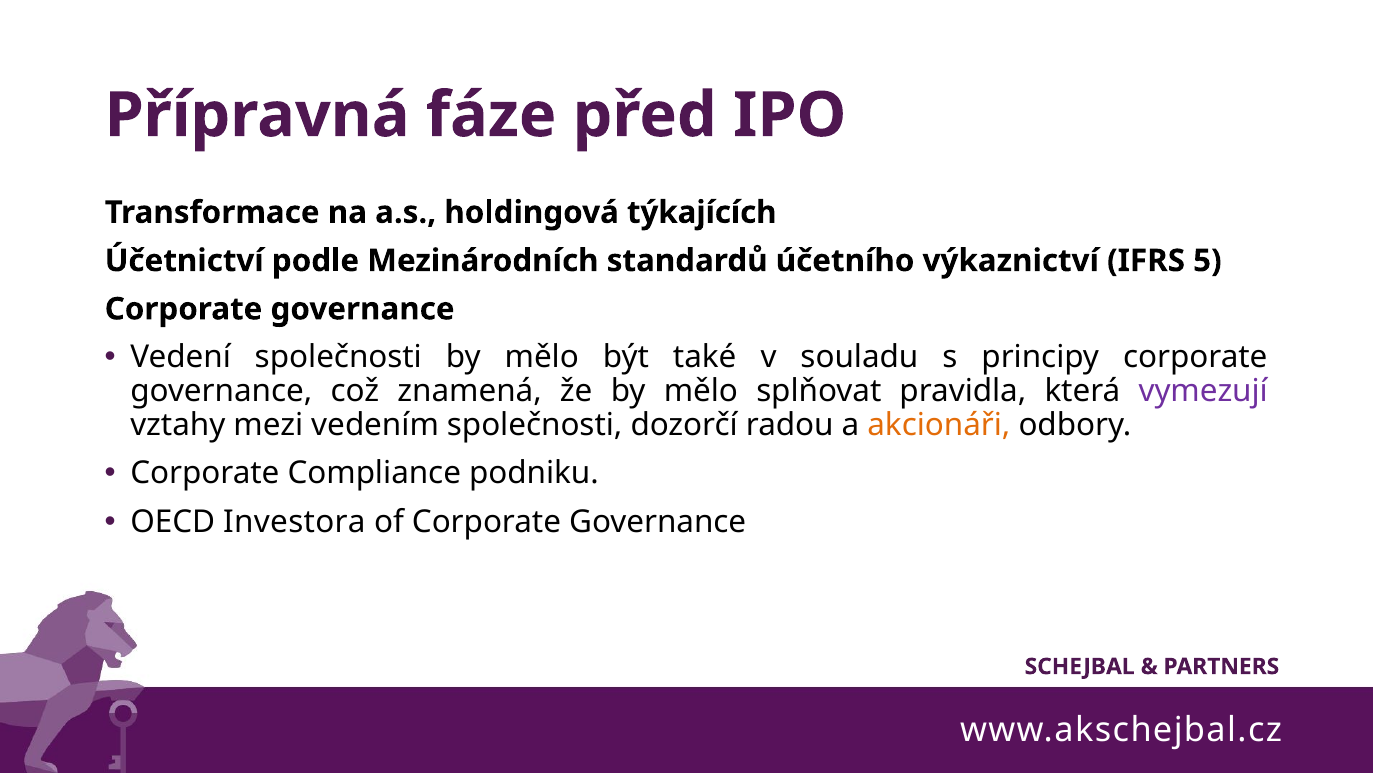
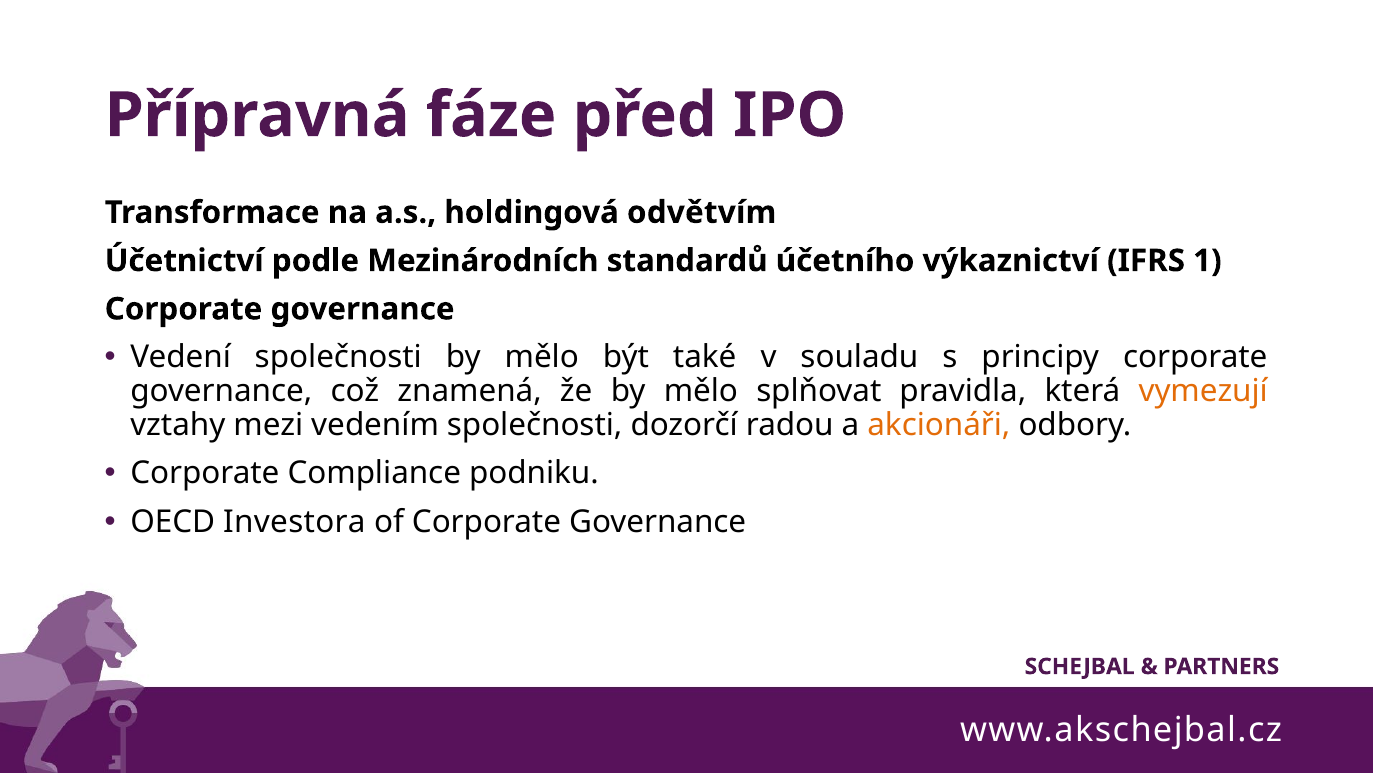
týkajících: týkajících -> odvětvím
5: 5 -> 1
vymezují colour: purple -> orange
